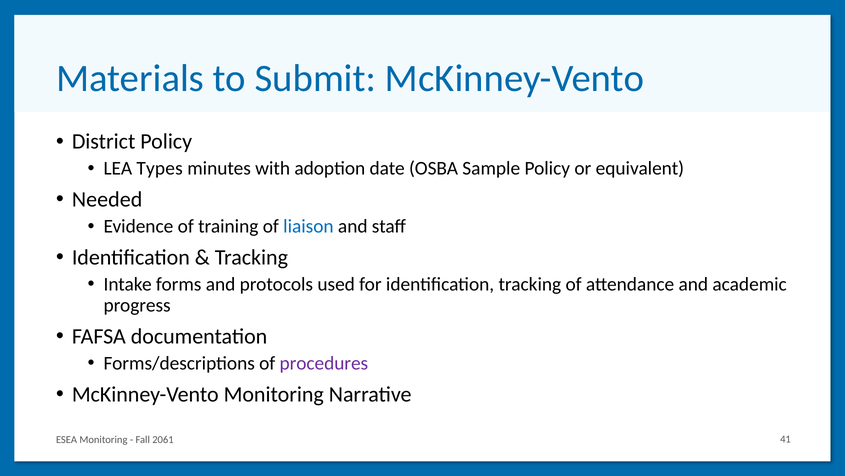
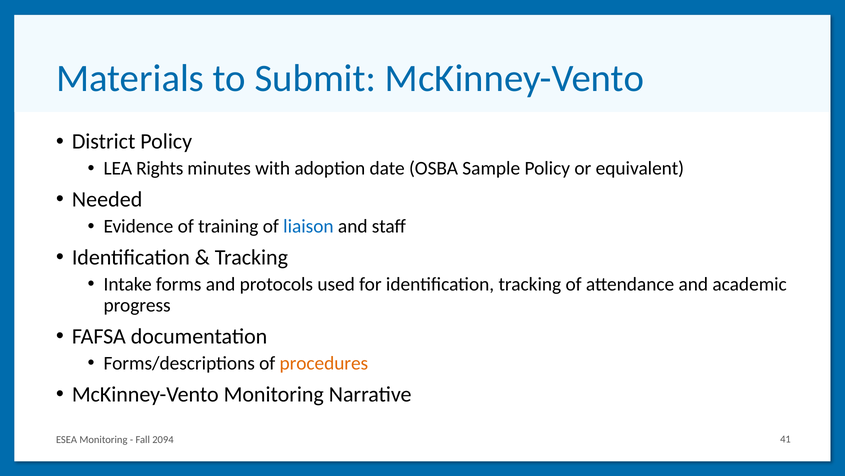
Types: Types -> Rights
procedures colour: purple -> orange
2061: 2061 -> 2094
